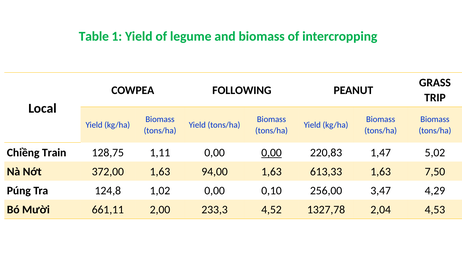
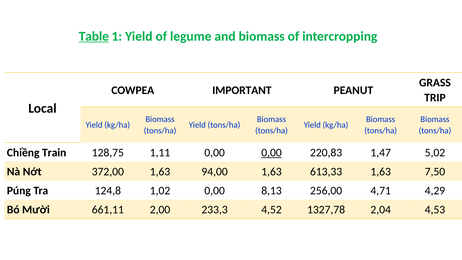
Table underline: none -> present
FOLLOWING: FOLLOWING -> IMPORTANT
0,10: 0,10 -> 8,13
3,47: 3,47 -> 4,71
